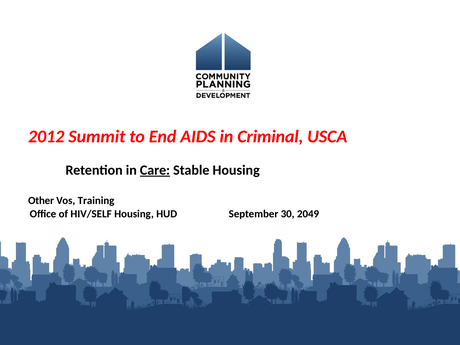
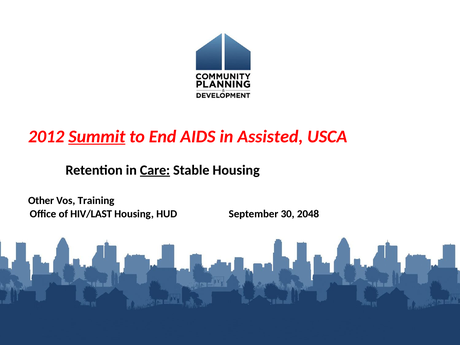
Summit underline: none -> present
Criminal: Criminal -> Assisted
HIV/SELF: HIV/SELF -> HIV/LAST
2049: 2049 -> 2048
